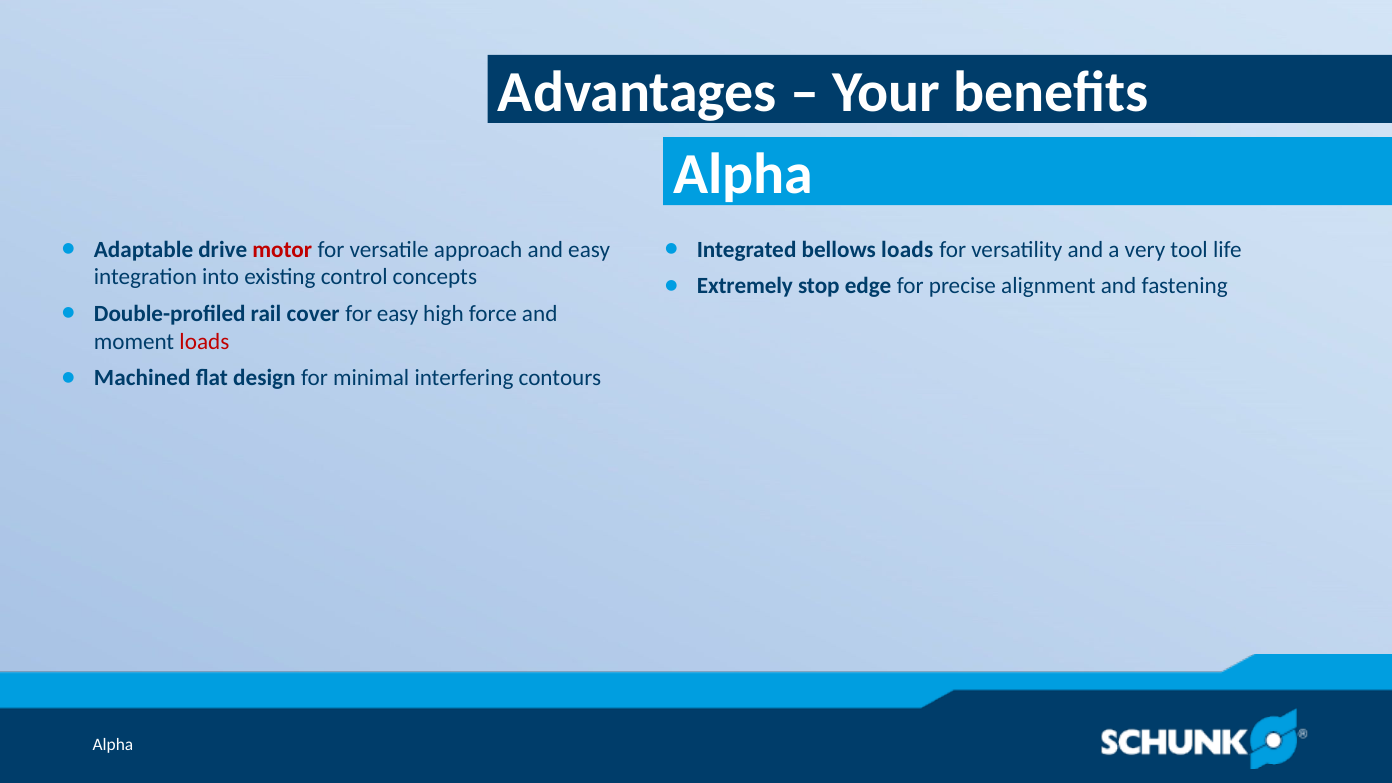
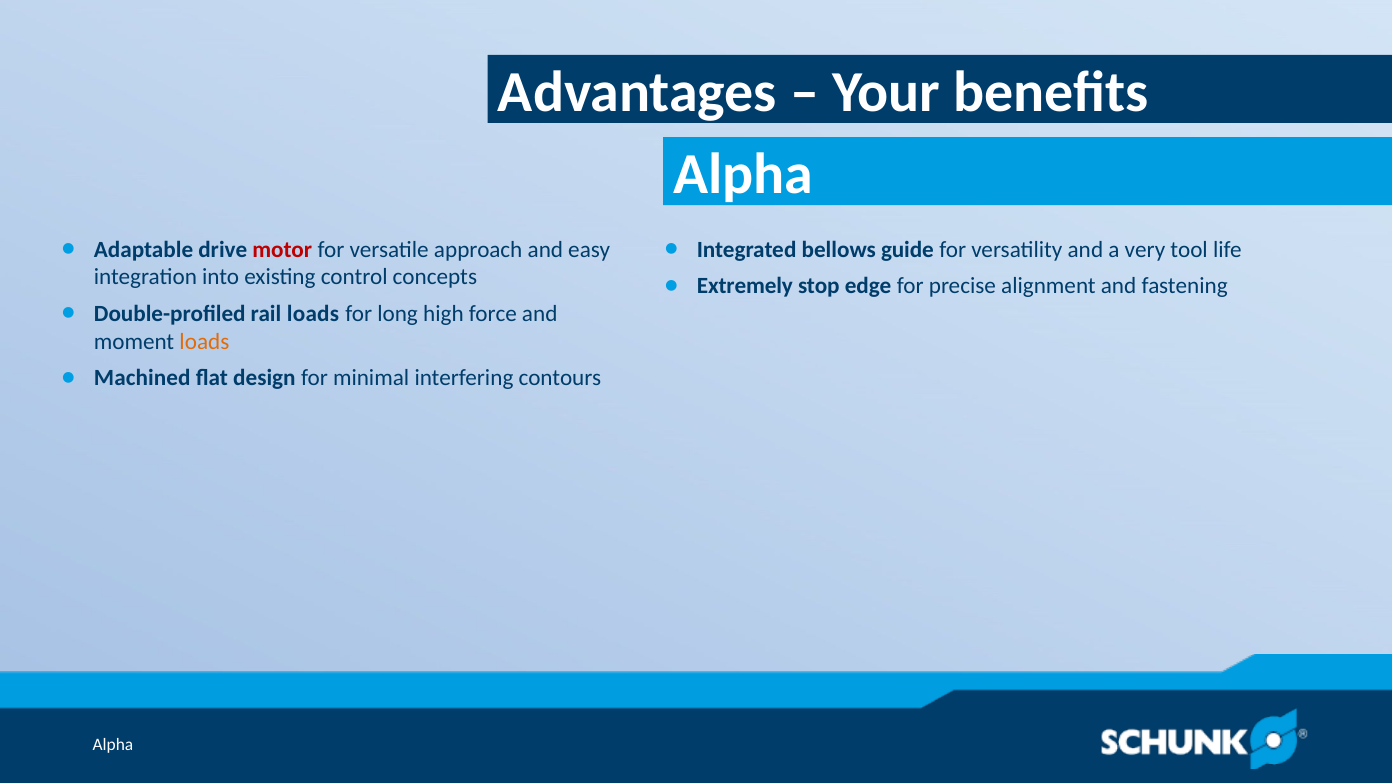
bellows loads: loads -> guide
rail cover: cover -> loads
for easy: easy -> long
loads at (204, 342) colour: red -> orange
